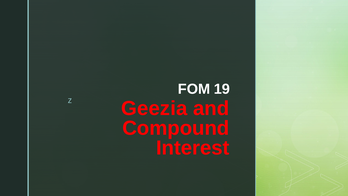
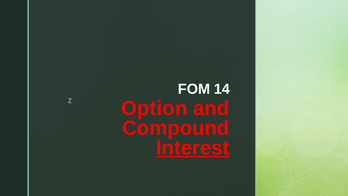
19: 19 -> 14
Geezia: Geezia -> Option
Interest underline: none -> present
